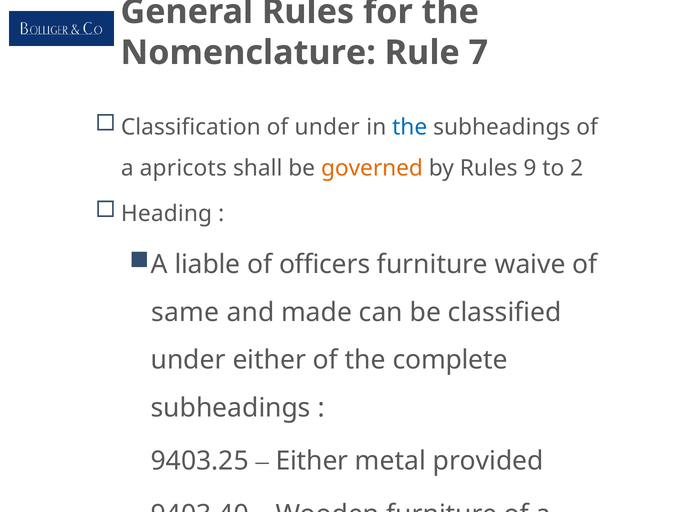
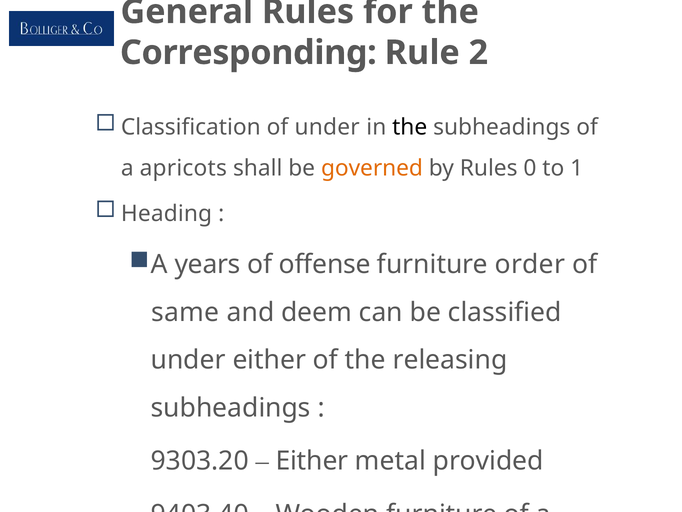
Nomenclature: Nomenclature -> Corresponding
7: 7 -> 2
the at (410, 127) colour: blue -> black
9: 9 -> 0
2: 2 -> 1
liable: liable -> years
officers: officers -> offense
waive: waive -> order
made: made -> deem
complete: complete -> releasing
9403.25: 9403.25 -> 9303.20
